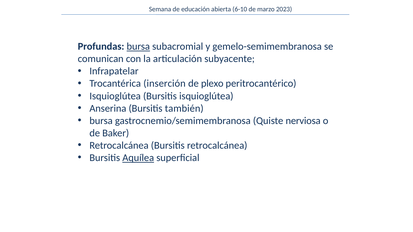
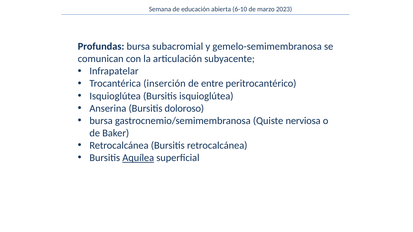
bursa at (138, 47) underline: present -> none
plexo: plexo -> entre
también: también -> doloroso
